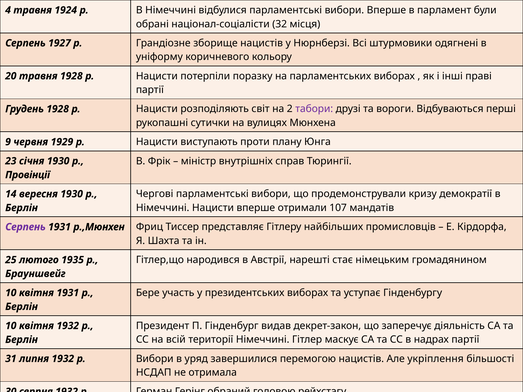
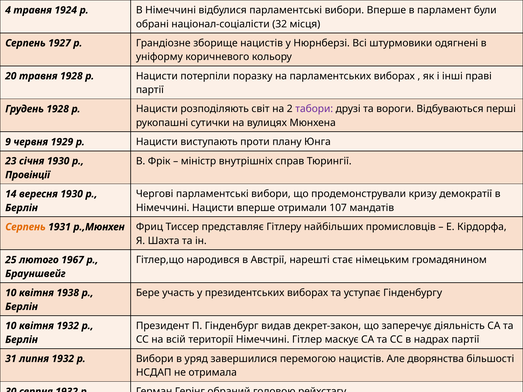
Серпень at (25, 227) colour: purple -> orange
1935: 1935 -> 1967
квітня 1931: 1931 -> 1938
укріплення: укріплення -> дворянства
